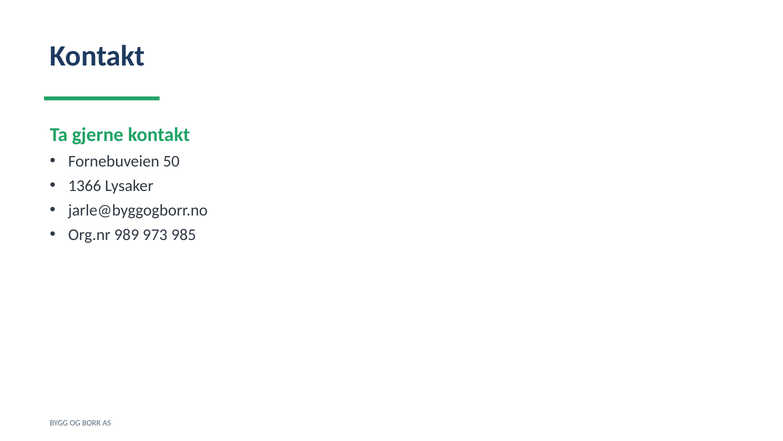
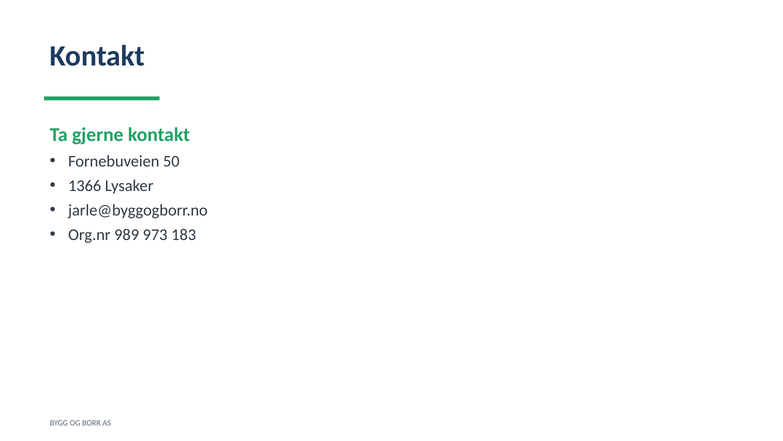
985: 985 -> 183
